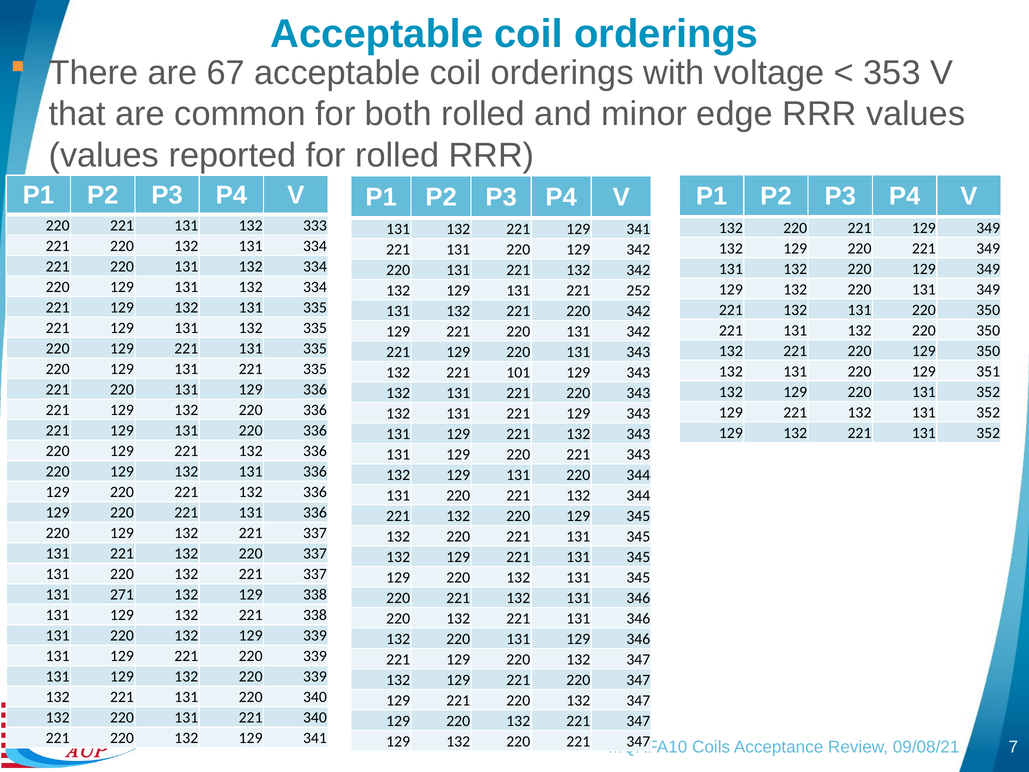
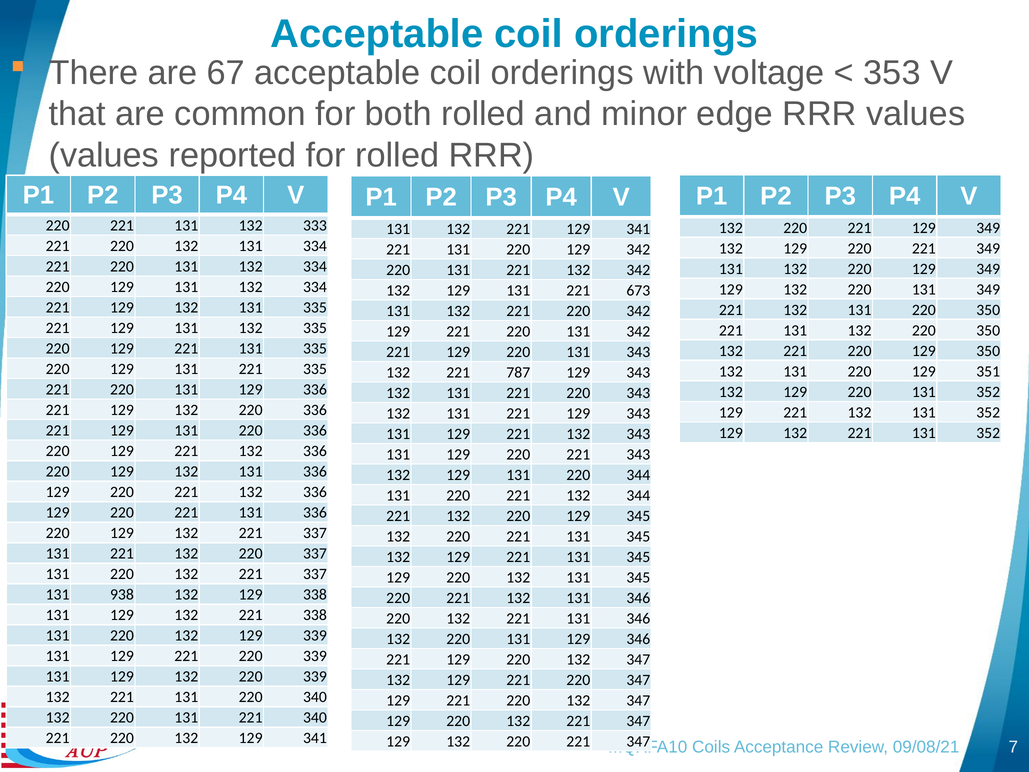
252: 252 -> 673
101: 101 -> 787
271: 271 -> 938
